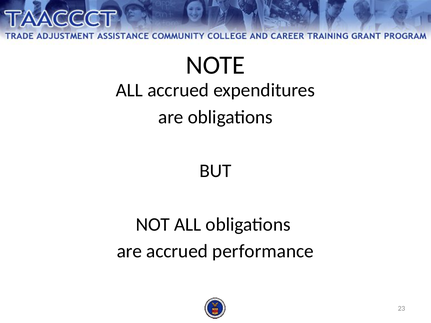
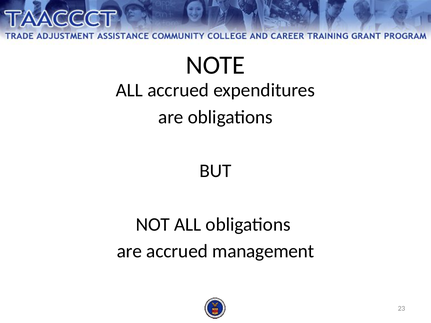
performance: performance -> management
